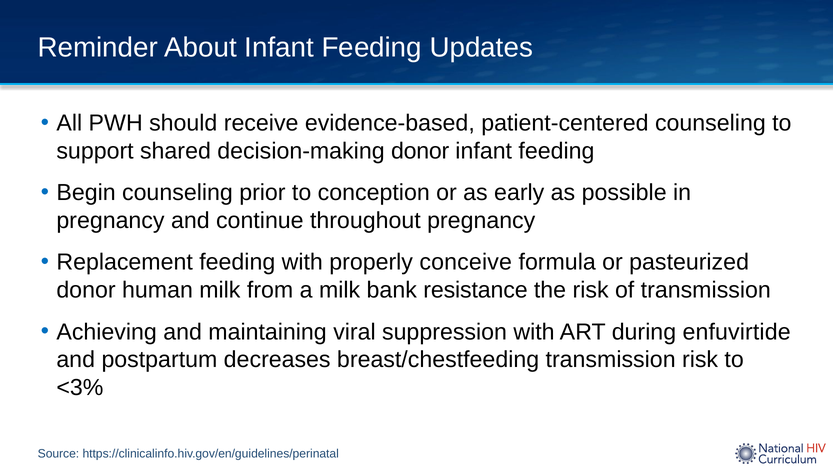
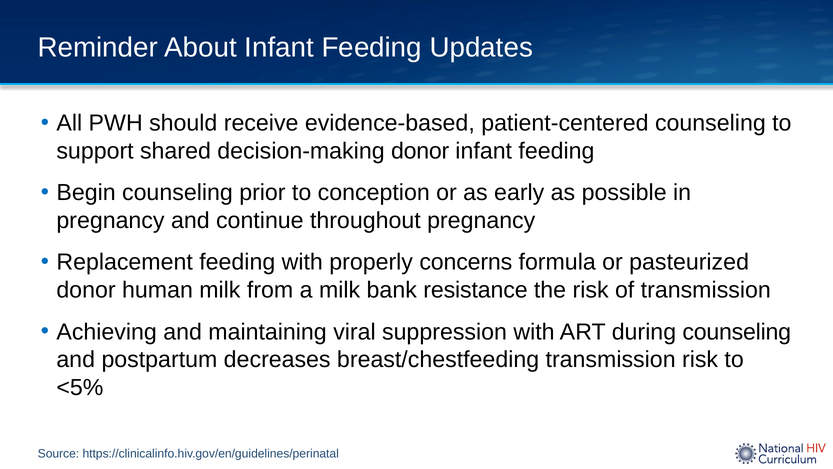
conceive: conceive -> concerns
during enfuvirtide: enfuvirtide -> counseling
<3%: <3% -> <5%
